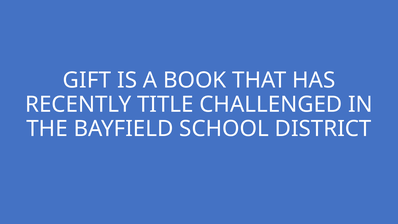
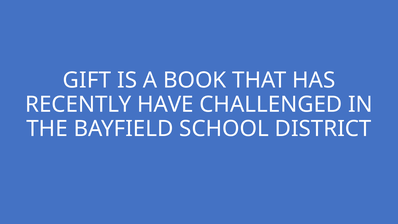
TITLE: TITLE -> HAVE
